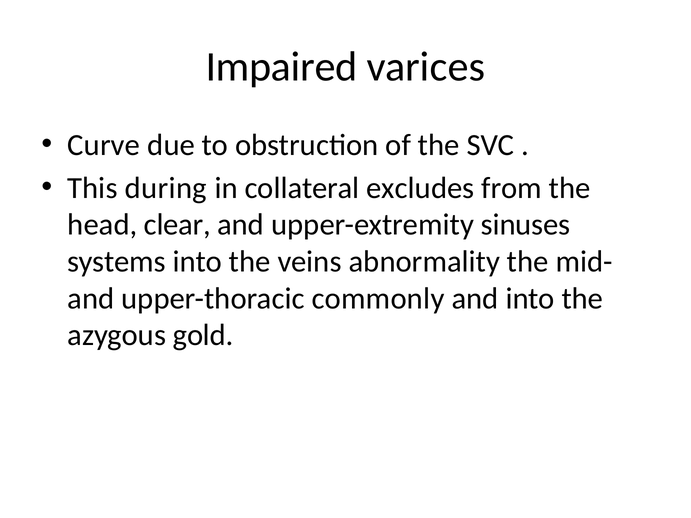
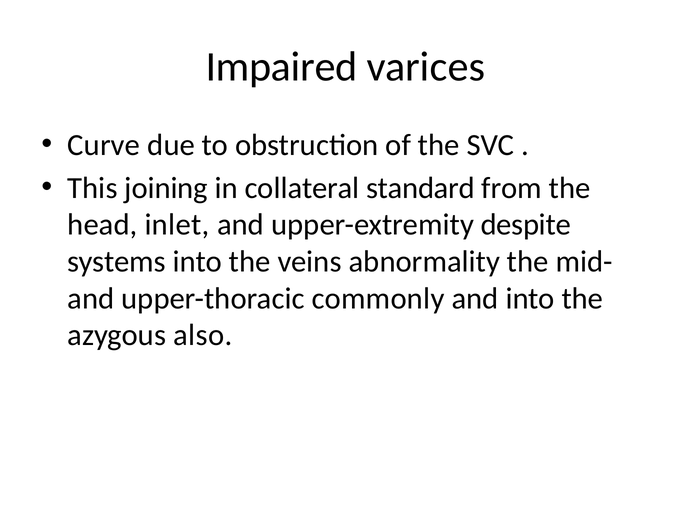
during: during -> joining
excludes: excludes -> standard
clear: clear -> inlet
sinuses: sinuses -> despite
gold: gold -> also
